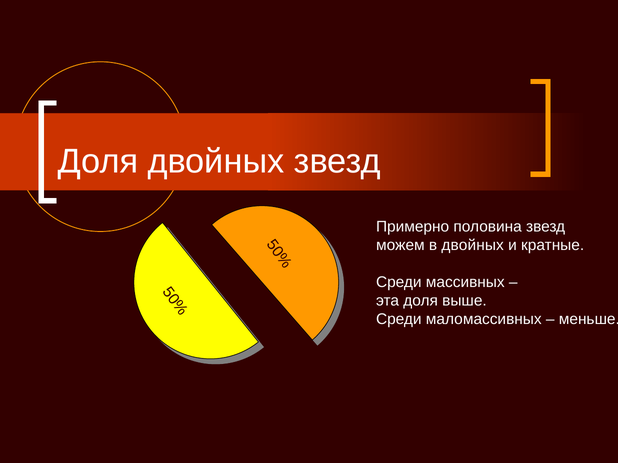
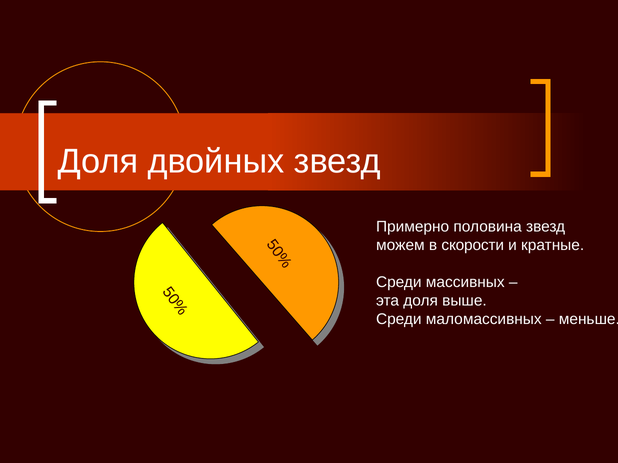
в двойных: двойных -> скорости
